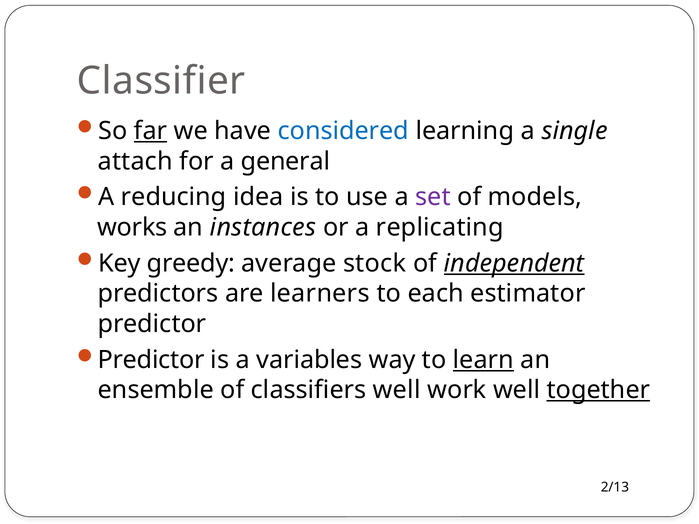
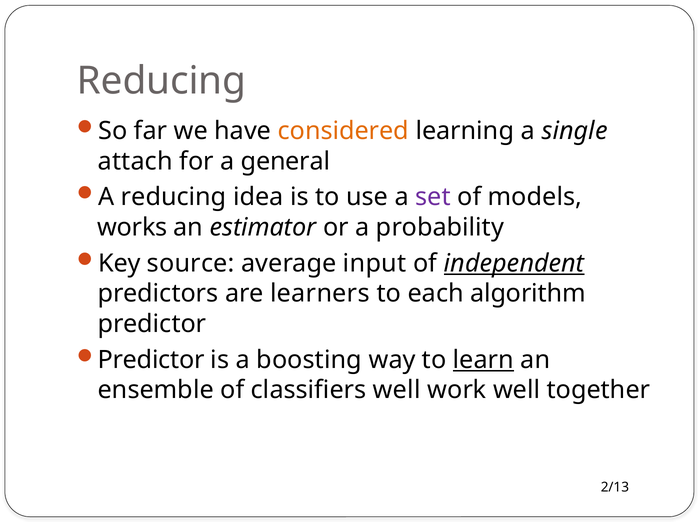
Classifier at (161, 81): Classifier -> Reducing
far underline: present -> none
considered colour: blue -> orange
instances: instances -> estimator
replicating: replicating -> probability
greedy: greedy -> source
stock: stock -> input
estimator: estimator -> algorithm
variables: variables -> boosting
together underline: present -> none
